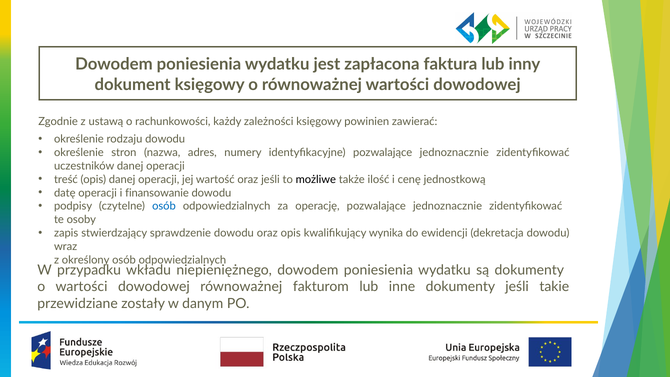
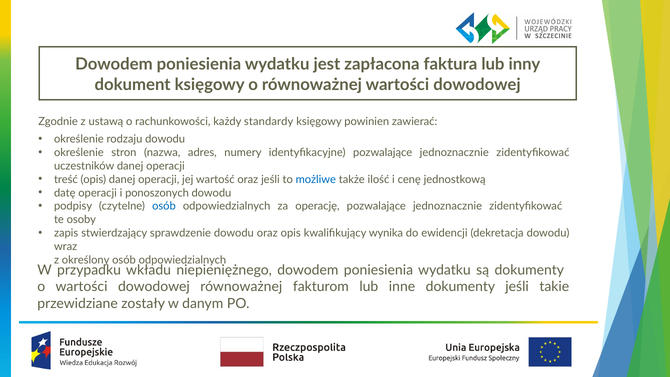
zależności: zależności -> standardy
możliwe colour: black -> blue
finansowanie: finansowanie -> ponoszonych
